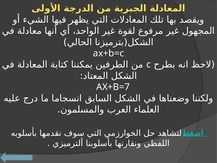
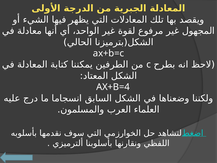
AX+B=7: AX+B=7 -> AX+B=4
